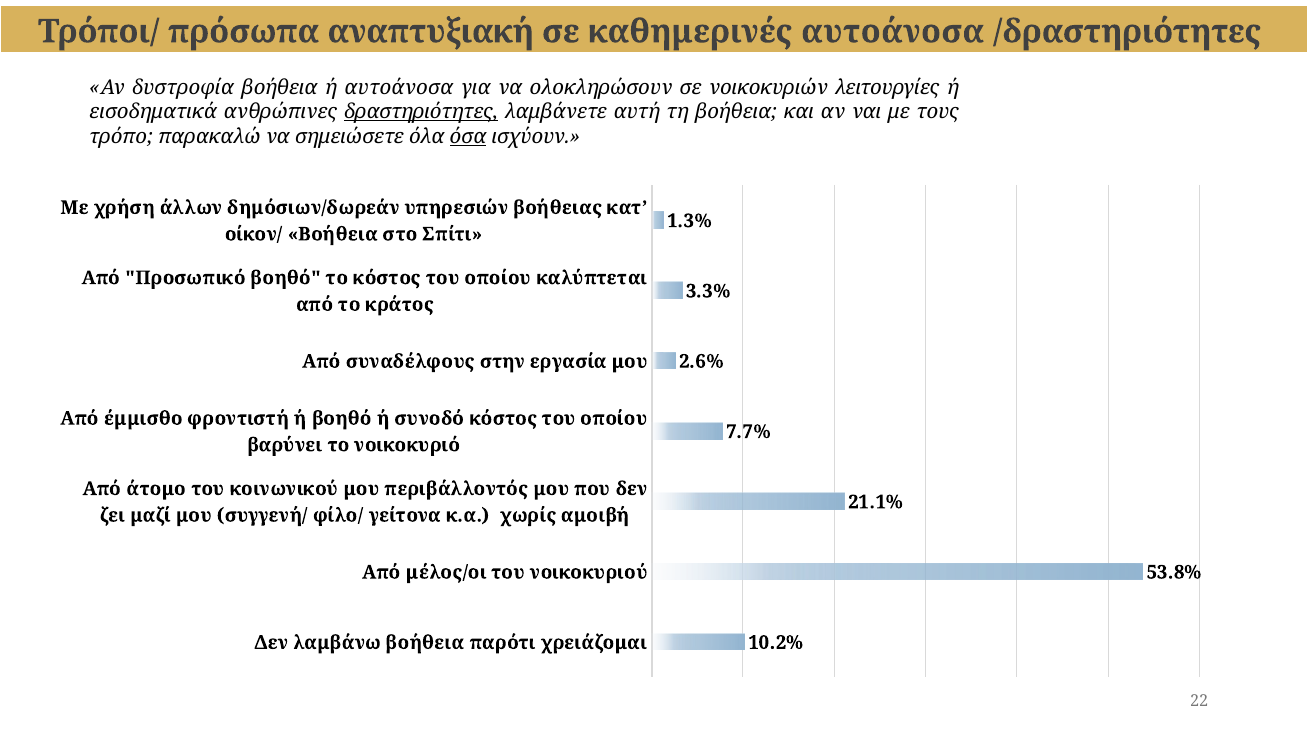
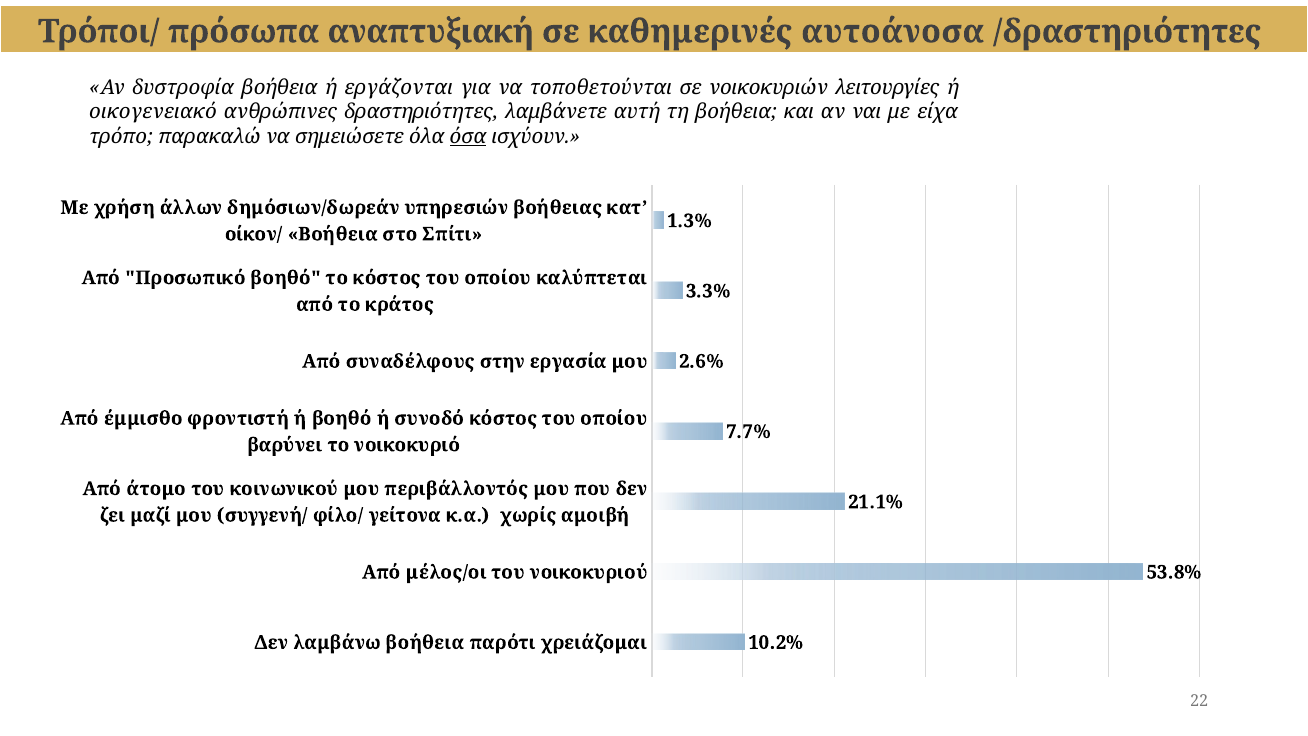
ή αυτοάνοσα: αυτοάνοσα -> εργάζονται
ολοκληρώσουν: ολοκληρώσουν -> τοποθετούνται
εισοδηματικά: εισοδηματικά -> οικογενειακό
δραστηριότητες underline: present -> none
τους: τους -> είχα
